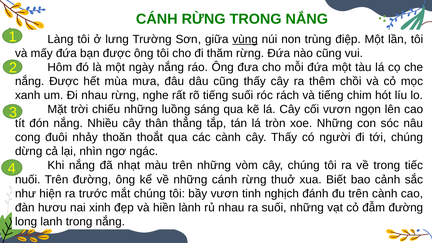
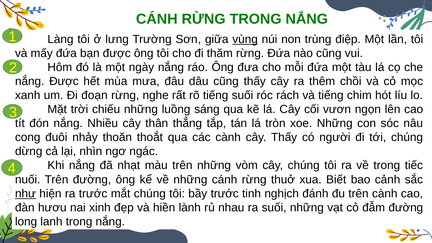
Đi nhau: nhau -> đoạn
như underline: none -> present
bầy vươn: vươn -> trước
